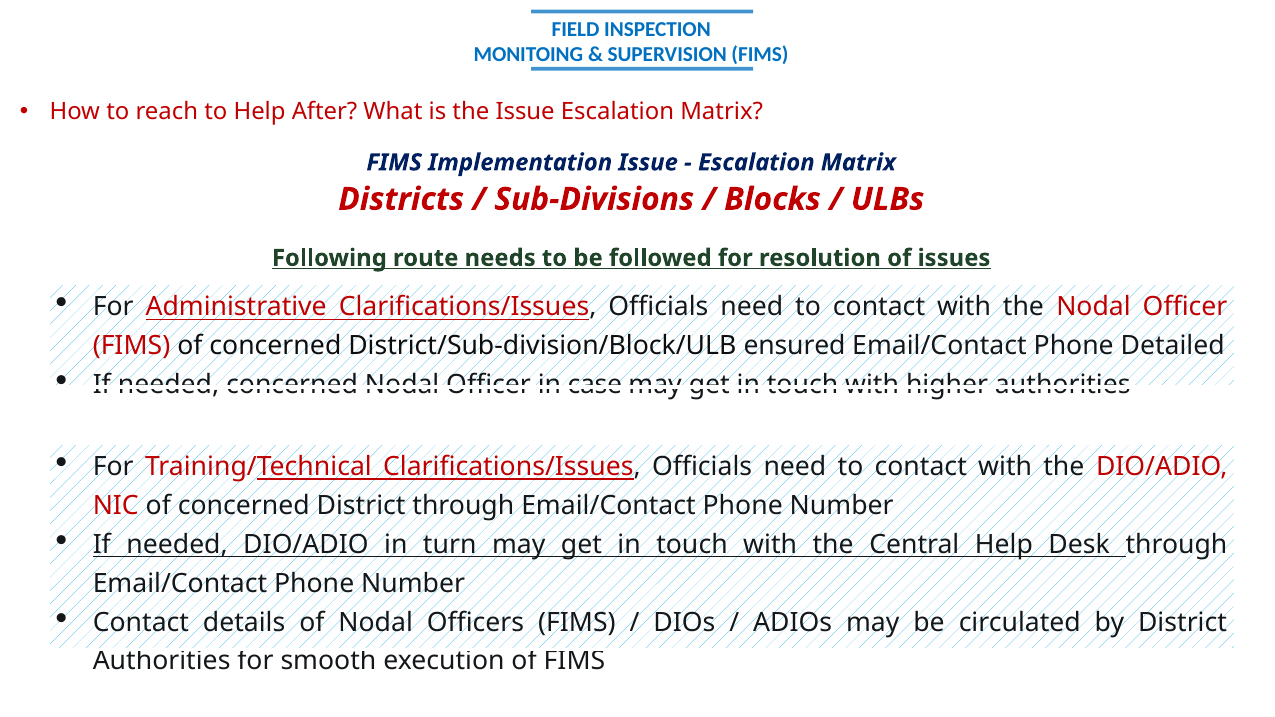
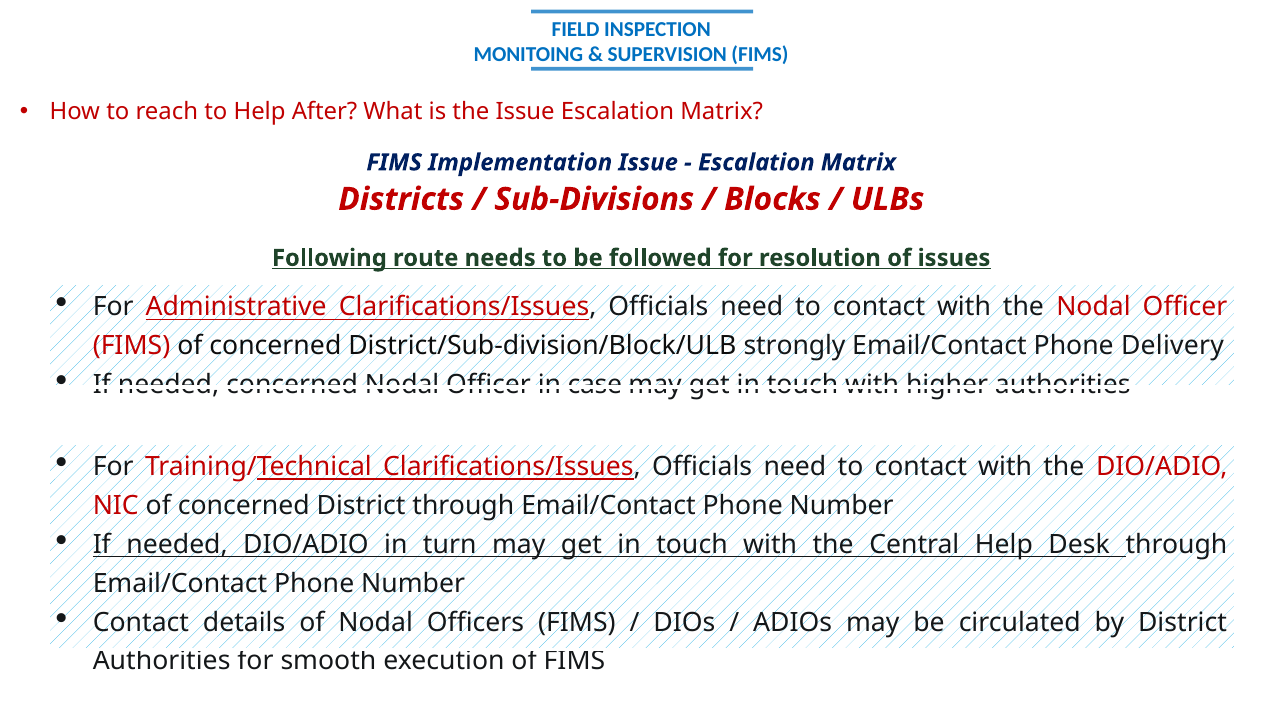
ensured: ensured -> strongly
Detailed: Detailed -> Delivery
